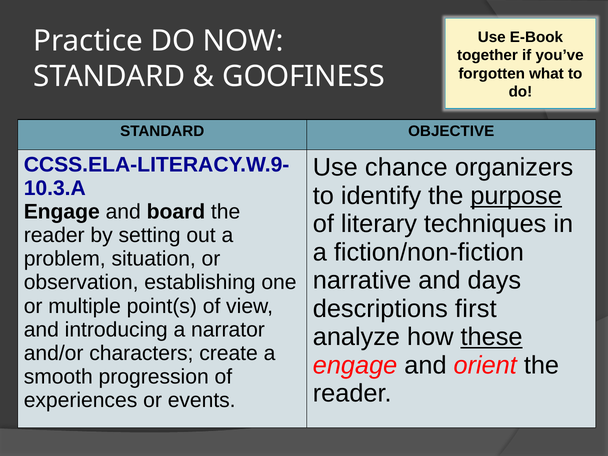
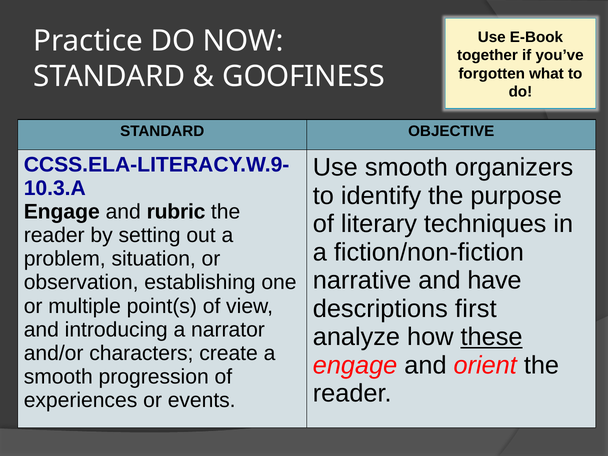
Use chance: chance -> smooth
purpose underline: present -> none
board: board -> rubric
days: days -> have
